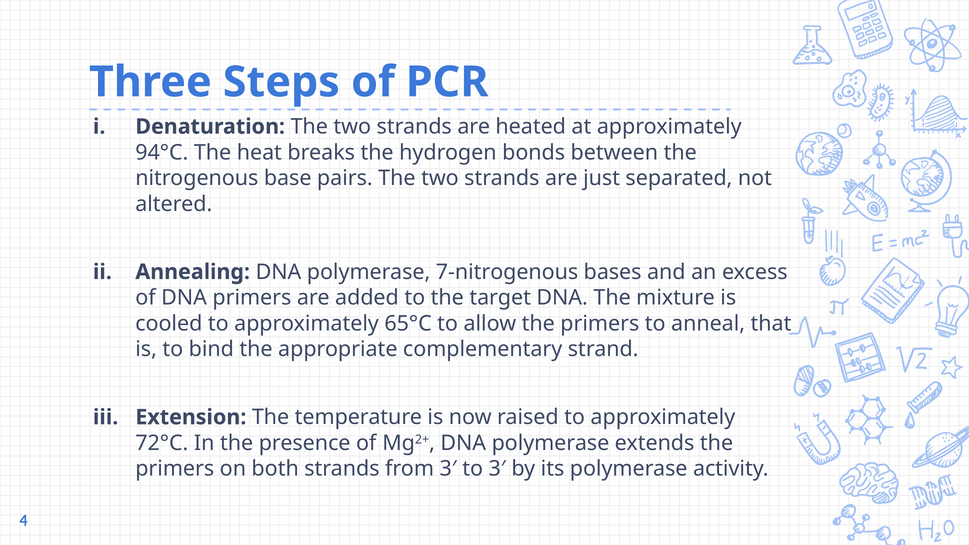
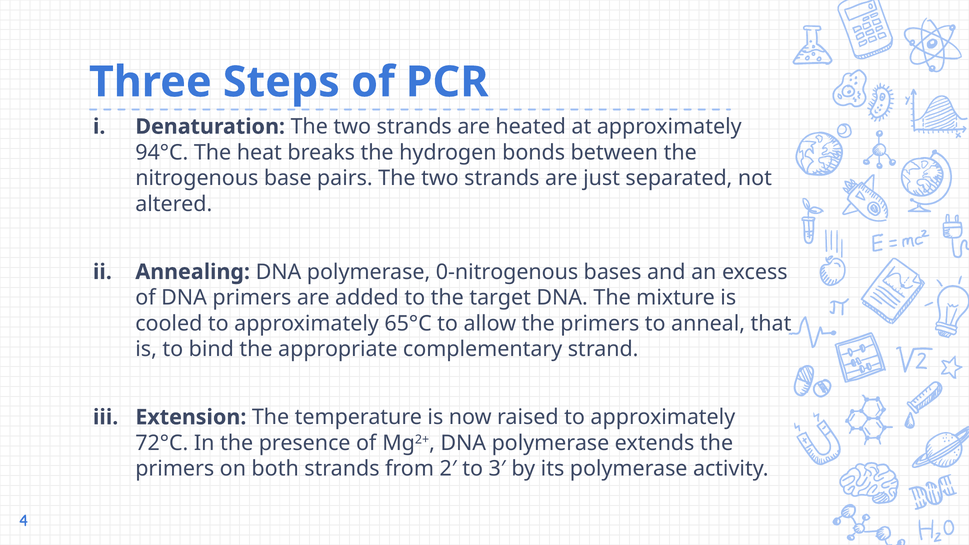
7-nitrogenous: 7-nitrogenous -> 0-nitrogenous
from 3′: 3′ -> 2′
